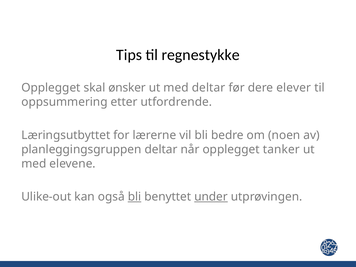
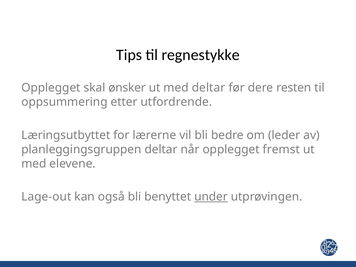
elever: elever -> resten
noen: noen -> leder
tanker: tanker -> fremst
Ulike-out: Ulike-out -> Lage-out
bli at (134, 197) underline: present -> none
